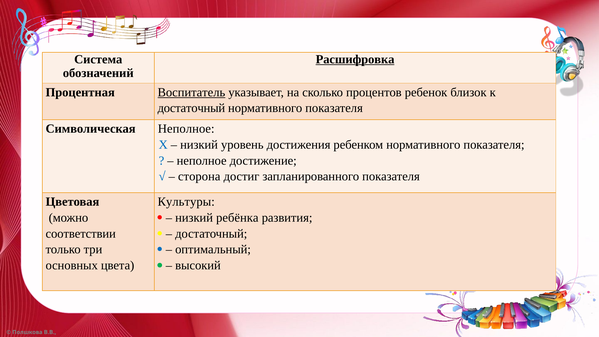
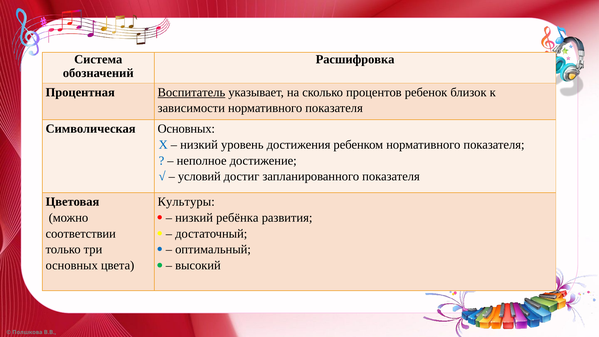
Расшифровка underline: present -> none
достаточный at (191, 108): достаточный -> зависимости
Символическая Неполное: Неполное -> Основных
сторона: сторона -> условий
